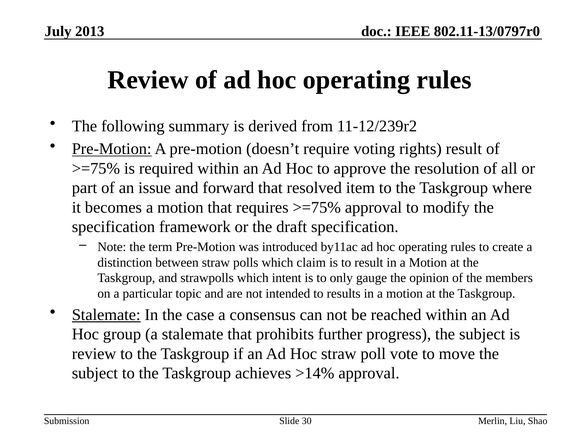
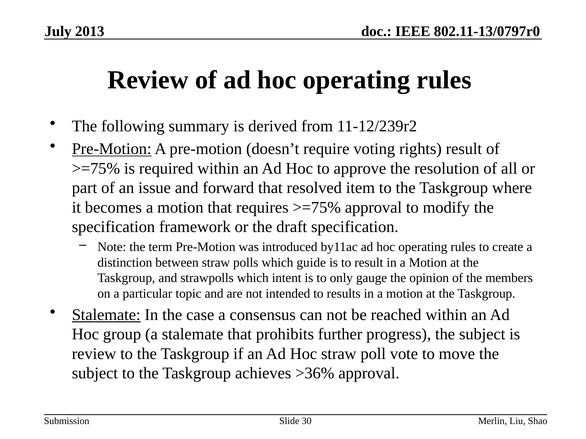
claim: claim -> guide
>14%: >14% -> >36%
